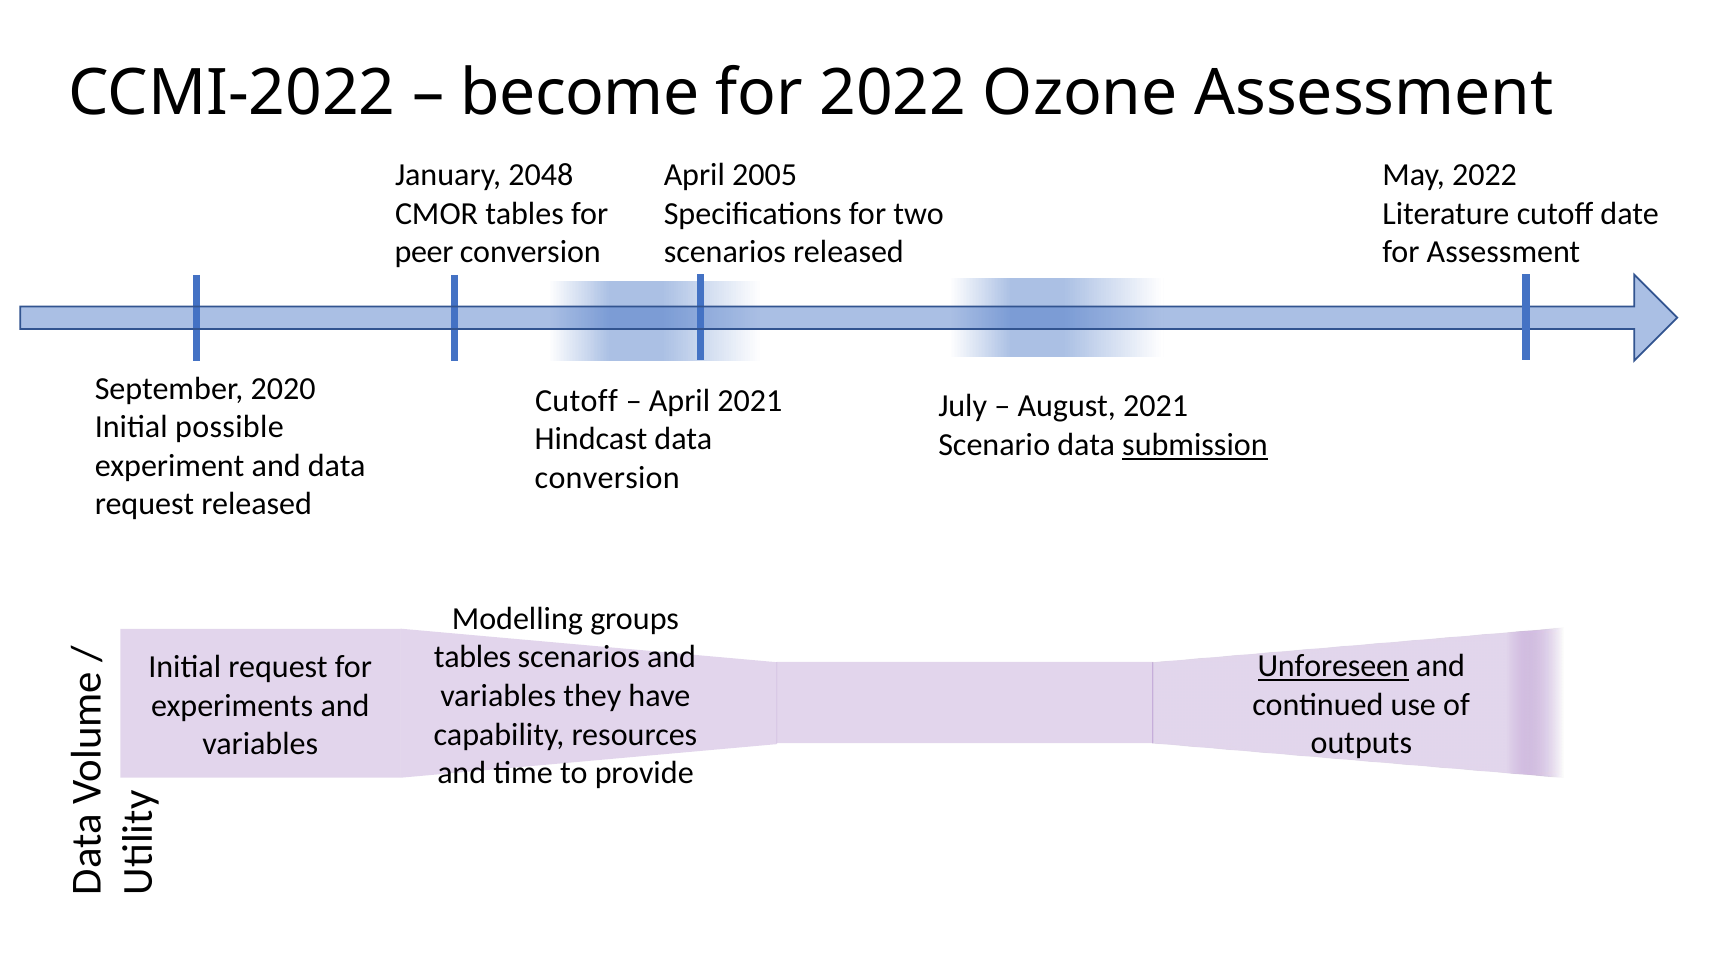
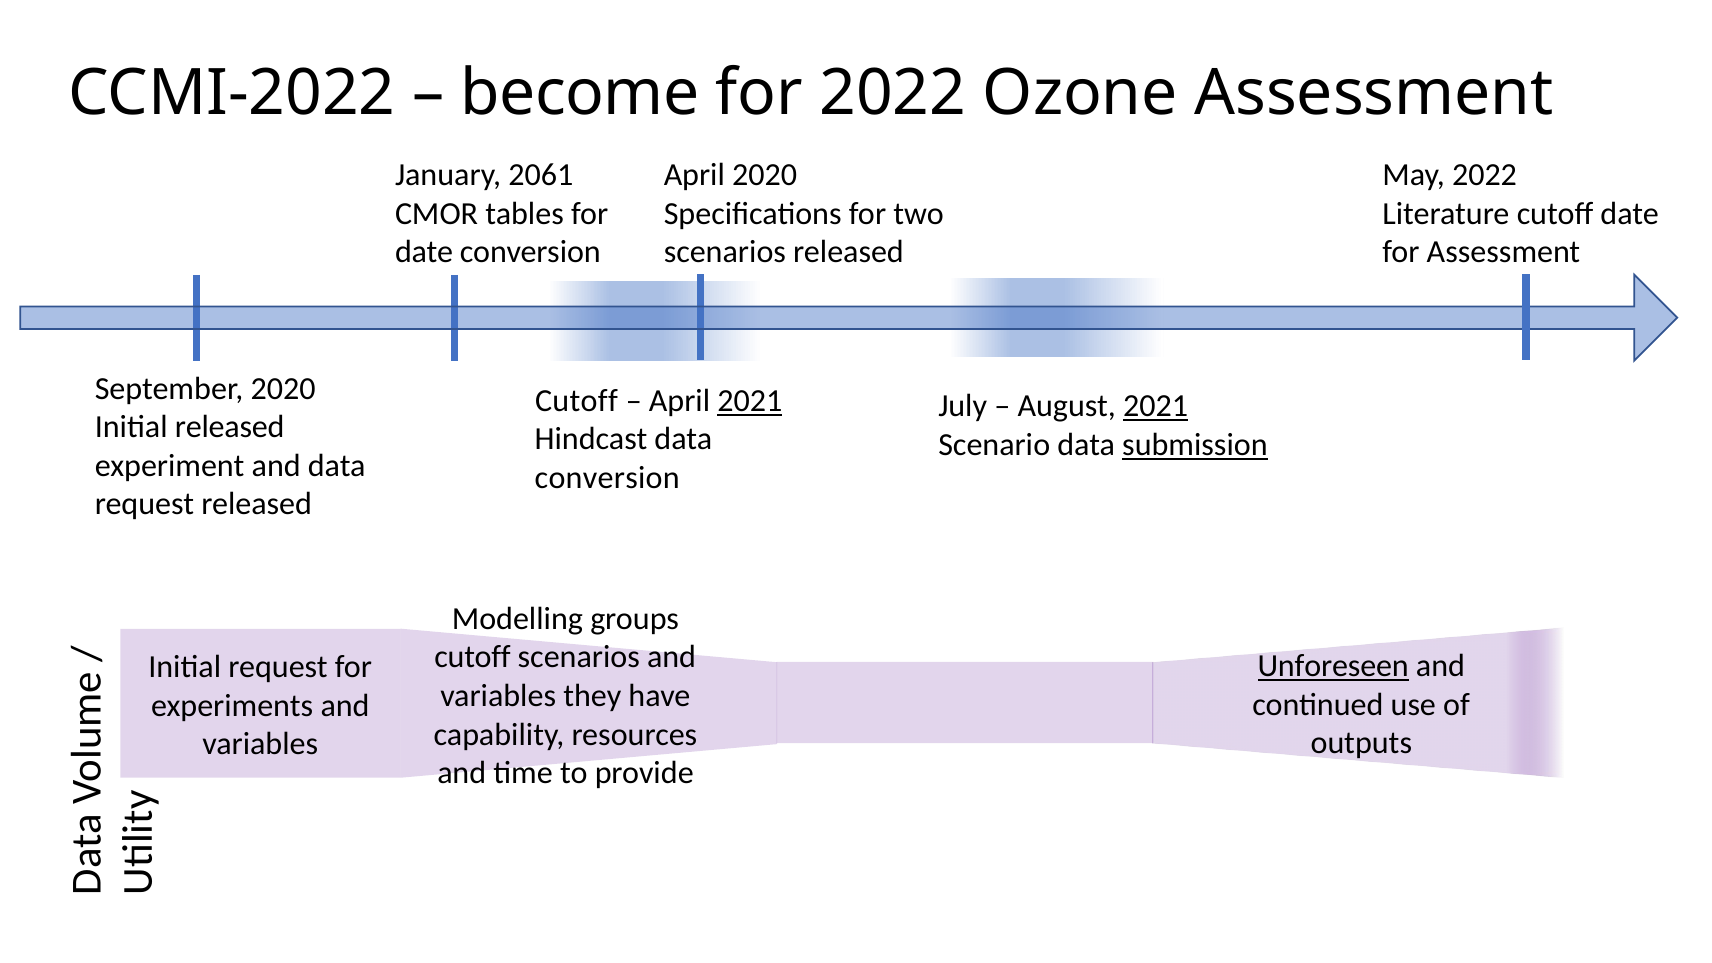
2048: 2048 -> 2061
April 2005: 2005 -> 2020
peer at (424, 252): peer -> date
2021 at (750, 401) underline: none -> present
2021 at (1156, 406) underline: none -> present
Initial possible: possible -> released
tables at (473, 657): tables -> cutoff
